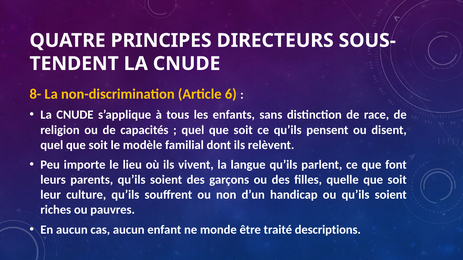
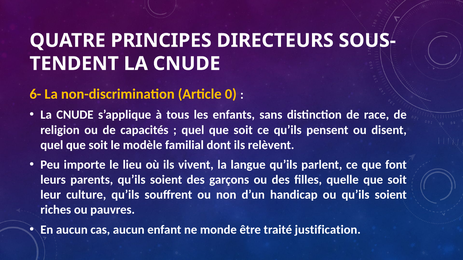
8-: 8- -> 6-
6: 6 -> 0
descriptions: descriptions -> justification
